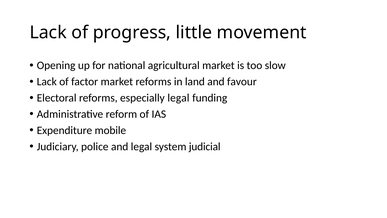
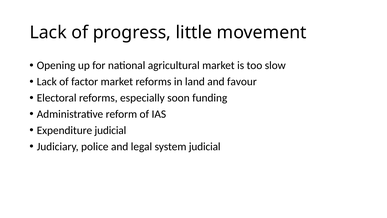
especially legal: legal -> soon
Expenditure mobile: mobile -> judicial
